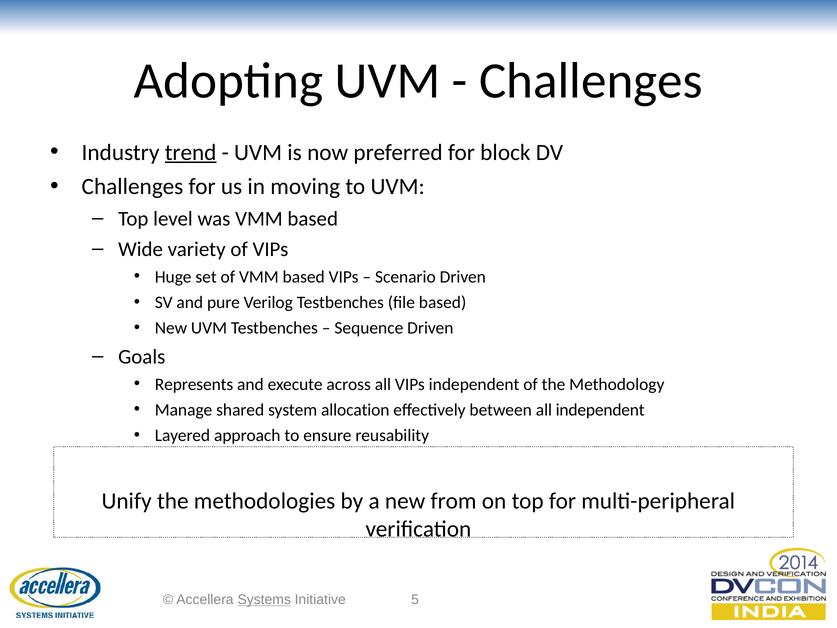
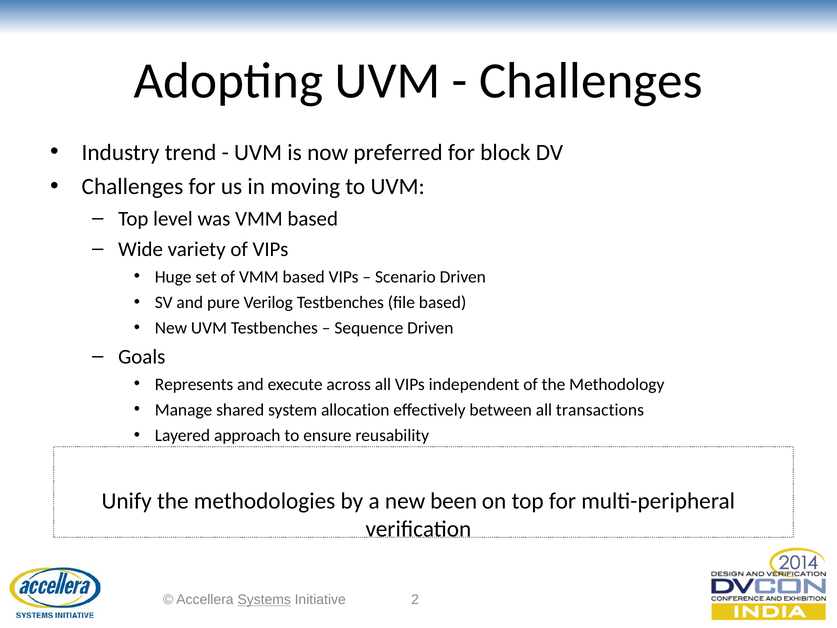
trend underline: present -> none
all independent: independent -> transactions
from: from -> been
5: 5 -> 2
